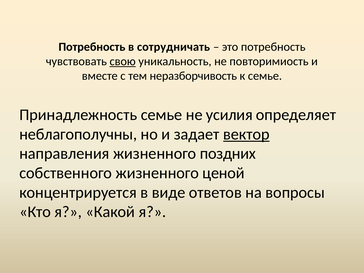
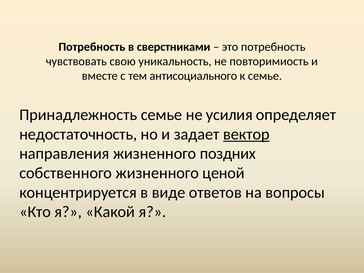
сотрудничать: сотрудничать -> сверстниками
свою underline: present -> none
неразборчивость: неразборчивость -> антисоциального
неблагополучны: неблагополучны -> недостаточность
